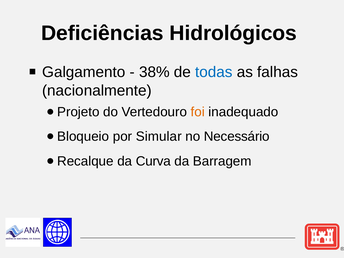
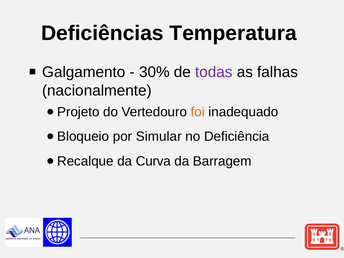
Hidrológicos: Hidrológicos -> Temperatura
38%: 38% -> 30%
todas colour: blue -> purple
Necessário: Necessário -> Deficiência
